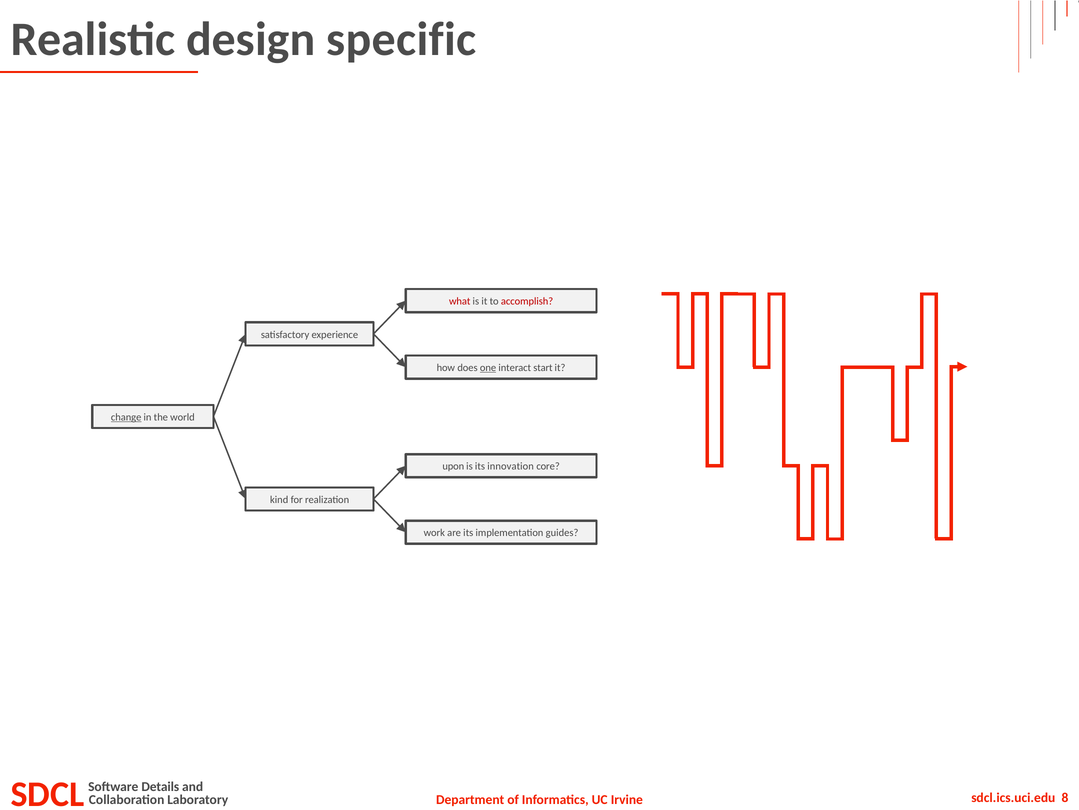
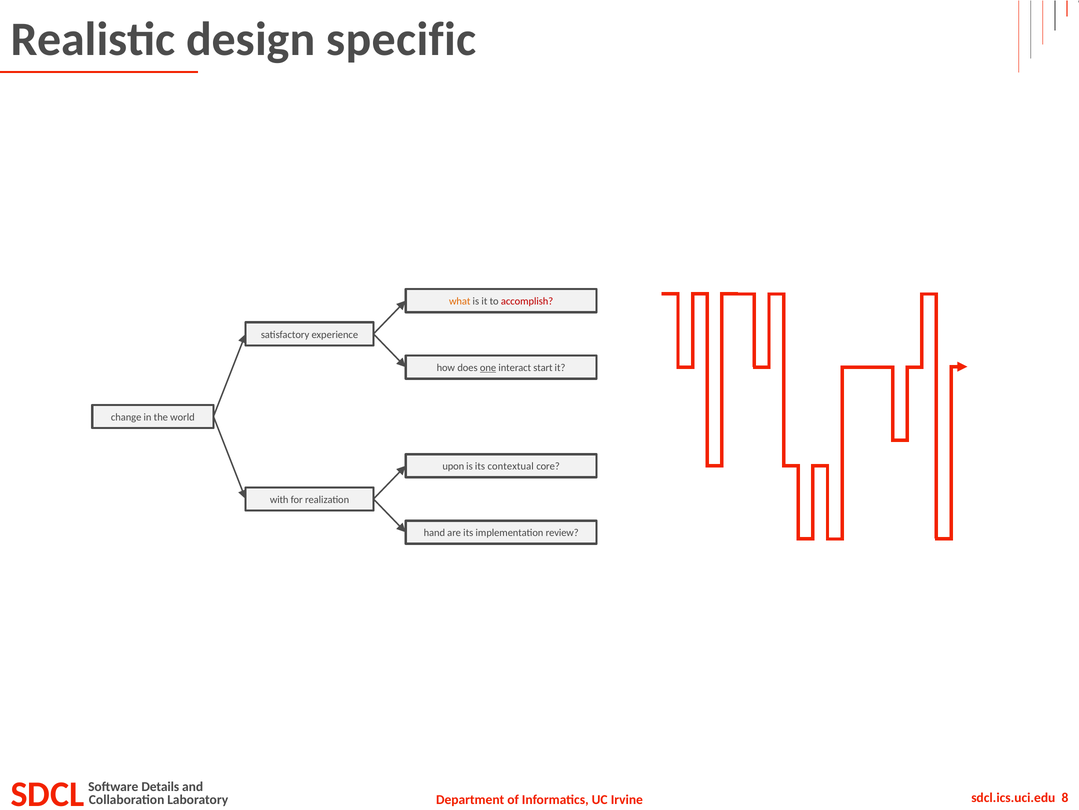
what colour: red -> orange
change underline: present -> none
innovation: innovation -> contextual
kind: kind -> with
work: work -> hand
guides: guides -> review
